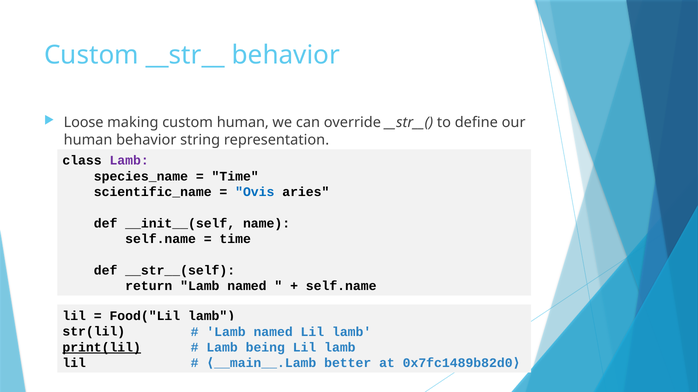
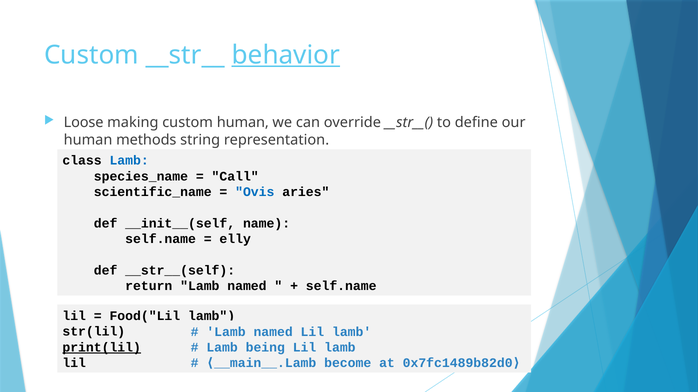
behavior at (286, 55) underline: none -> present
human behavior: behavior -> methods
Lamb at (129, 161) colour: purple -> blue
Time at (235, 177): Time -> Call
time at (235, 239): time -> elly
better: better -> become
